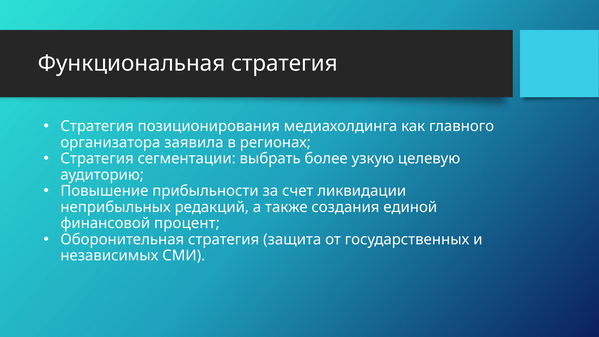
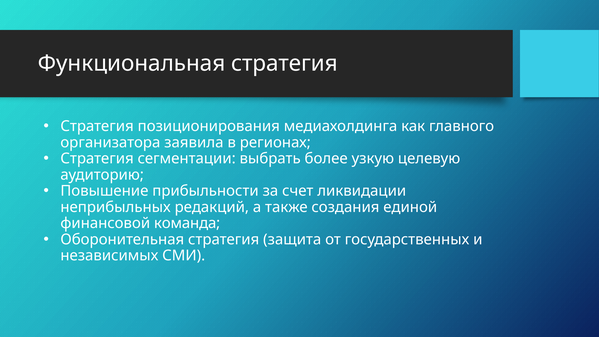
процент: процент -> команда
